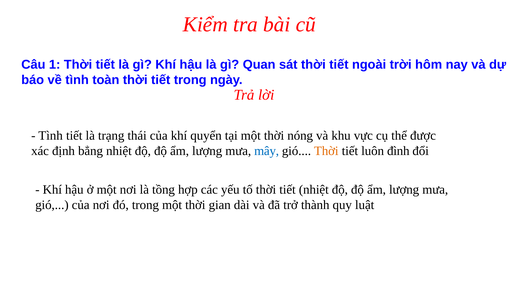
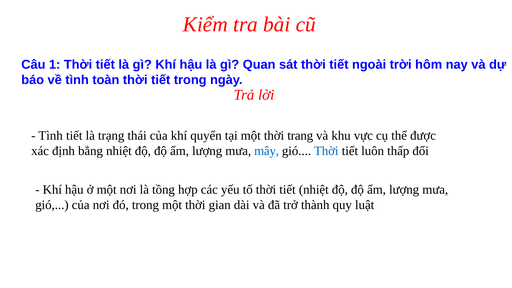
nóng: nóng -> trang
Thời at (326, 151) colour: orange -> blue
đình: đình -> thấp
